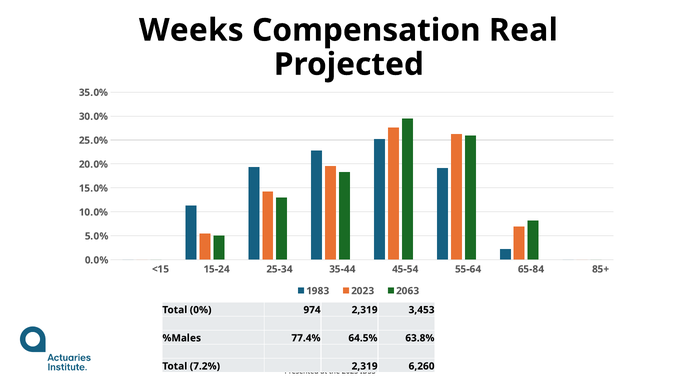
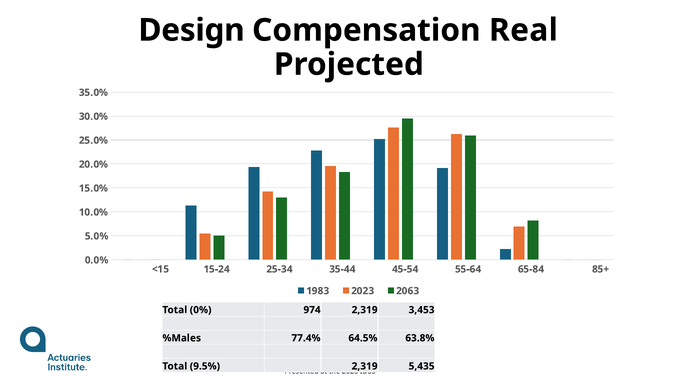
Weeks: Weeks -> Design
7.2%: 7.2% -> 9.5%
6,260: 6,260 -> 5,435
